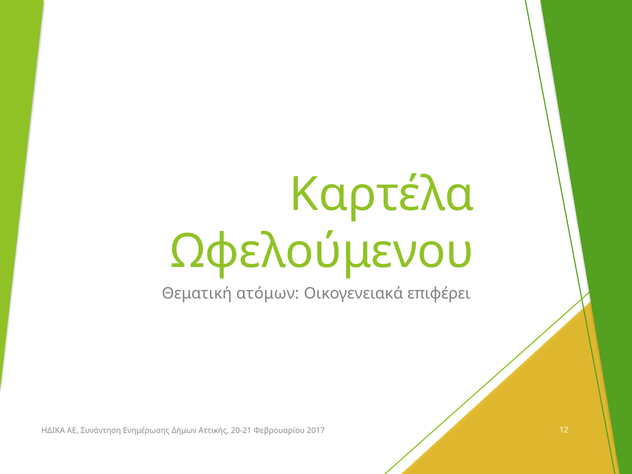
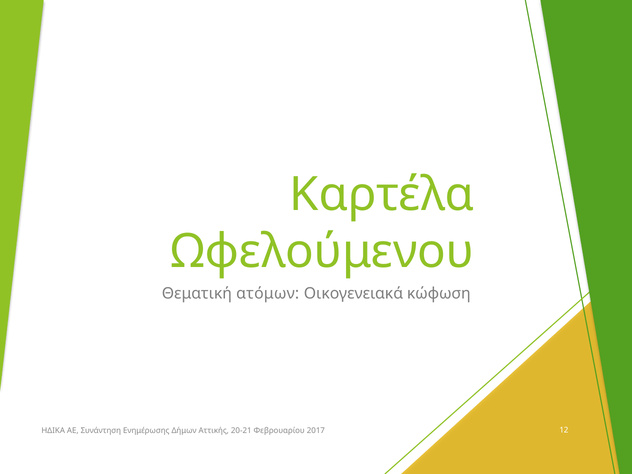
επιφέρει: επιφέρει -> κώφωση
